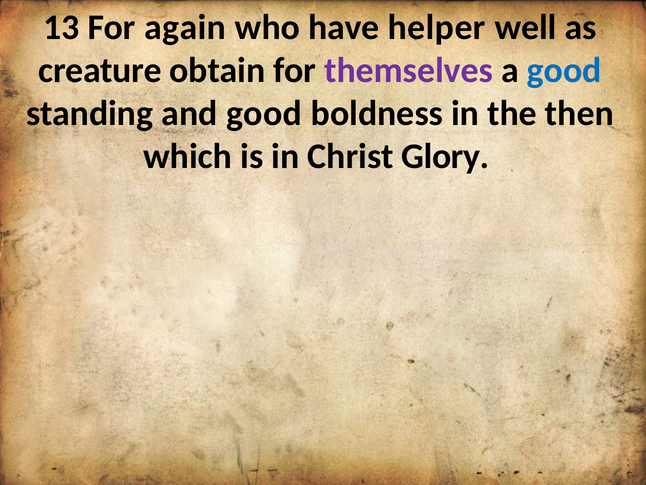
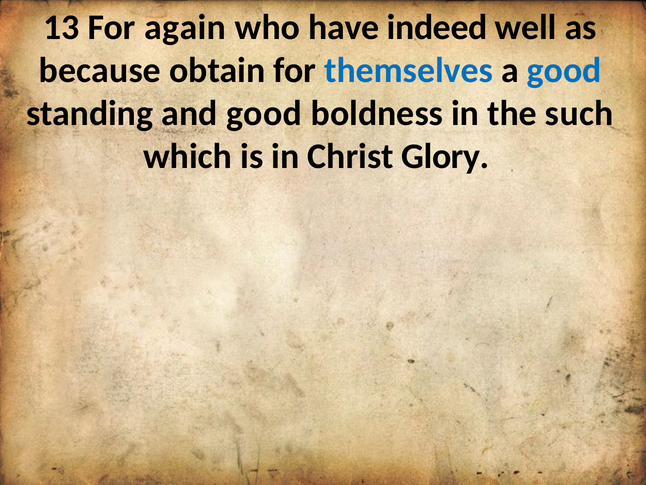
helper: helper -> indeed
creature: creature -> because
themselves colour: purple -> blue
then: then -> such
